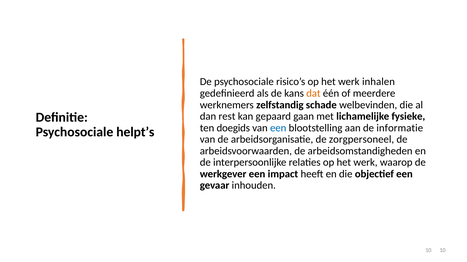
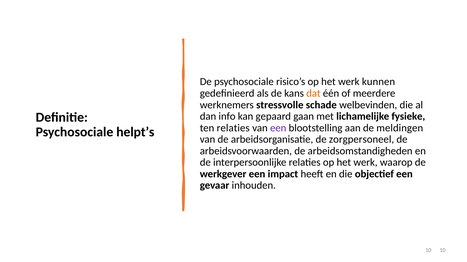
inhalen: inhalen -> kunnen
zelfstandig: zelfstandig -> stressvolle
rest: rest -> info
ten doegids: doegids -> relaties
een at (278, 128) colour: blue -> purple
informatie: informatie -> meldingen
